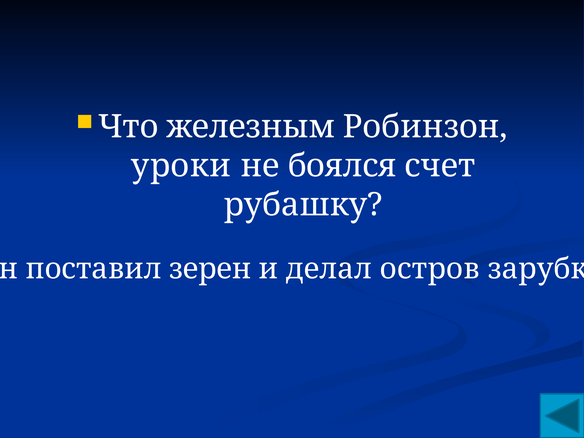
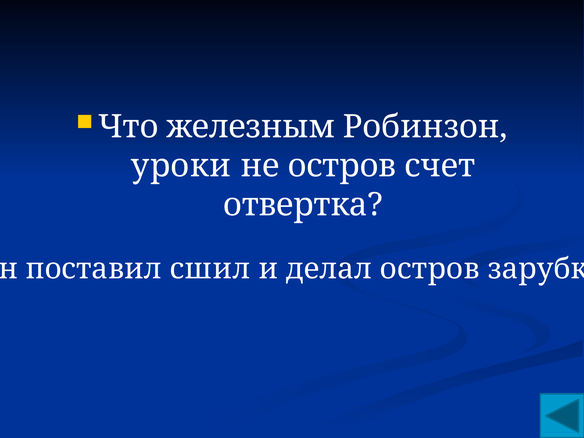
не боялся: боялся -> остров
рубашку: рубашку -> отвертка
зерен: зерен -> сшил
